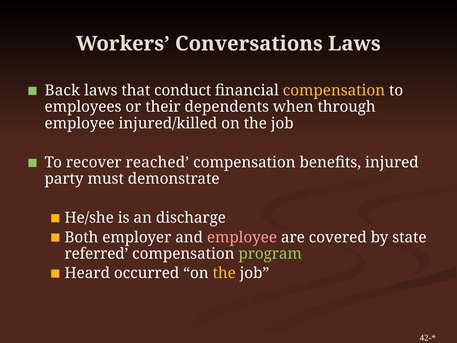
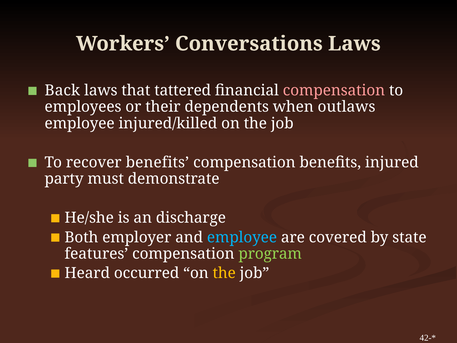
conduct: conduct -> tattered
compensation at (334, 90) colour: yellow -> pink
through: through -> outlaws
recover reached: reached -> benefits
employee at (242, 237) colour: pink -> light blue
referred: referred -> features
